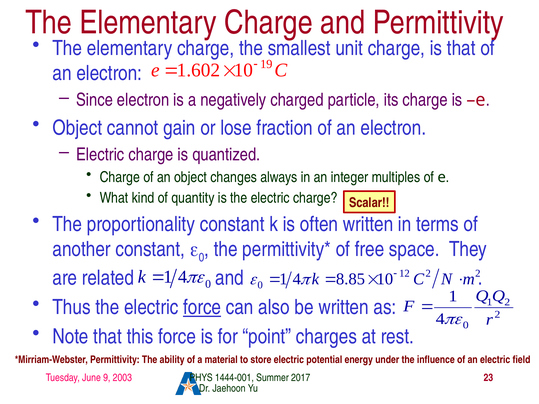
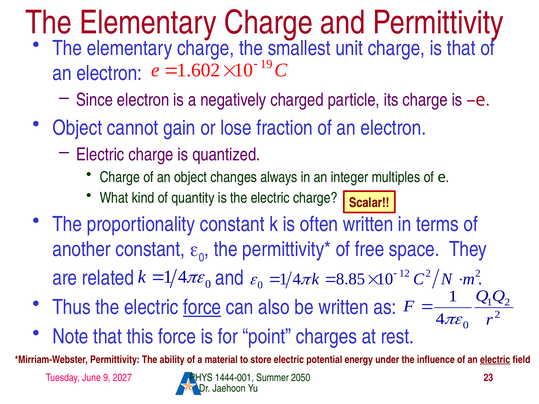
electric at (495, 360) underline: none -> present
2003: 2003 -> 2027
2017: 2017 -> 2050
